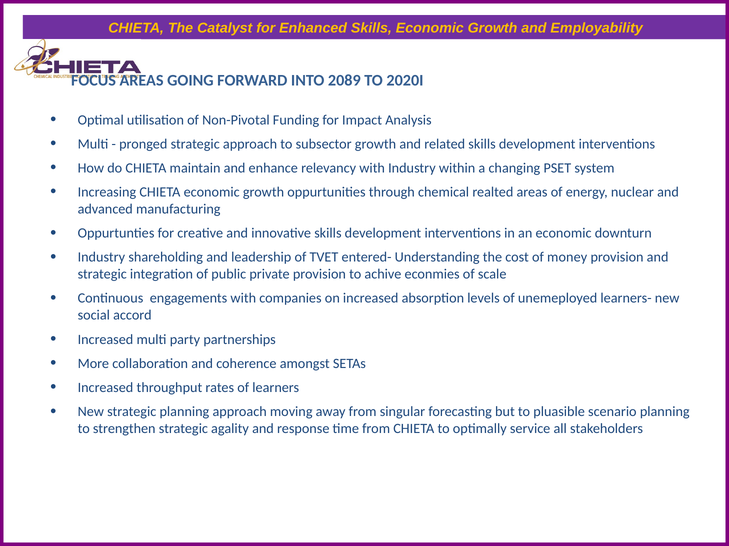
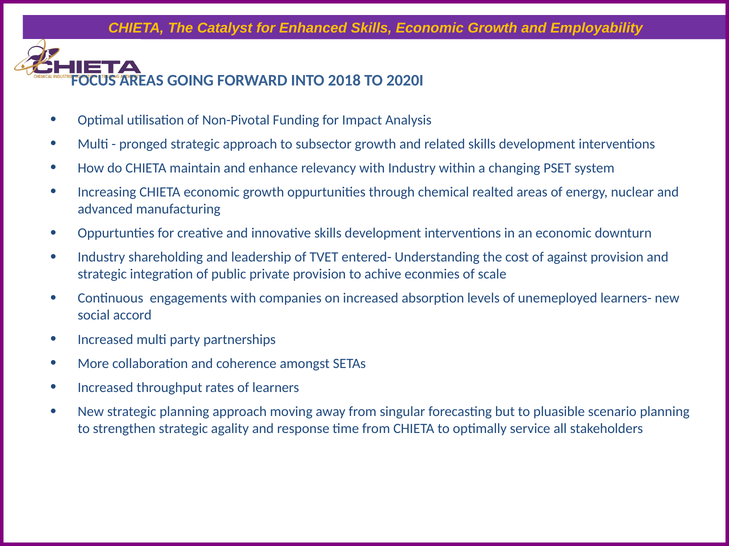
2089: 2089 -> 2018
money: money -> against
